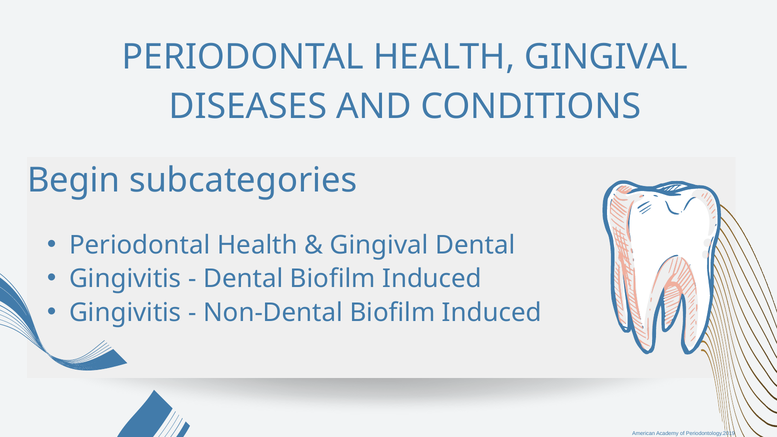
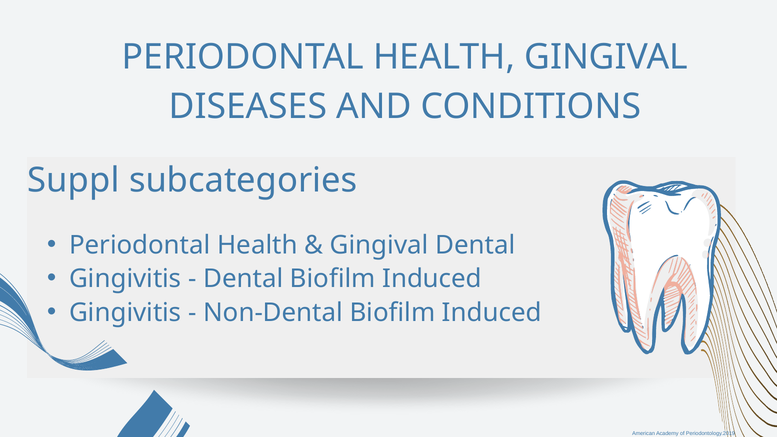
Begin: Begin -> Suppl
